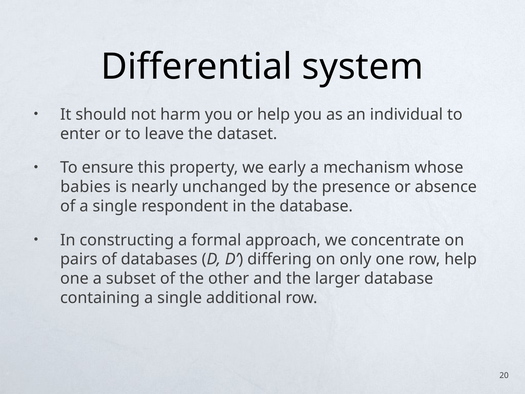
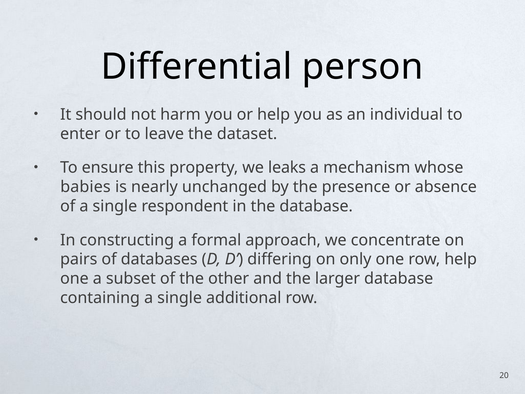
system: system -> person
early: early -> leaks
